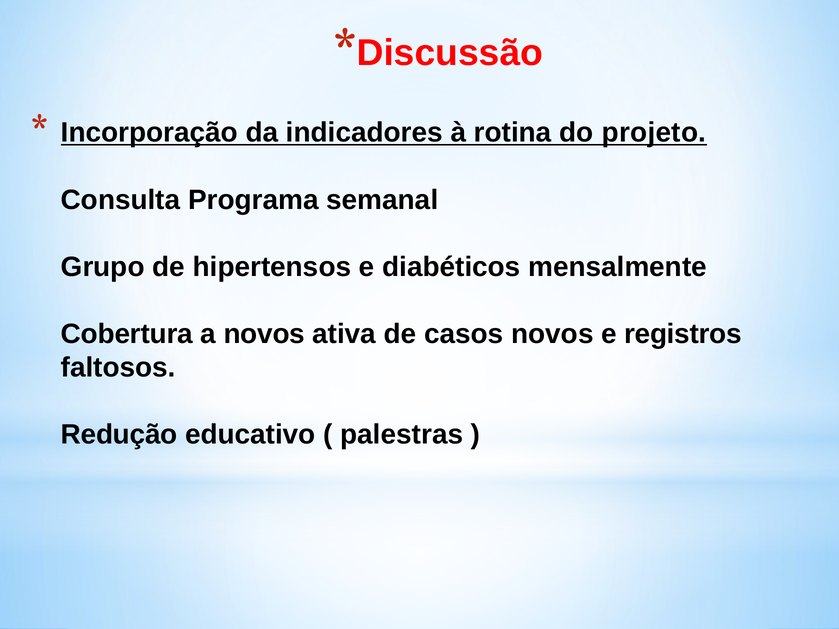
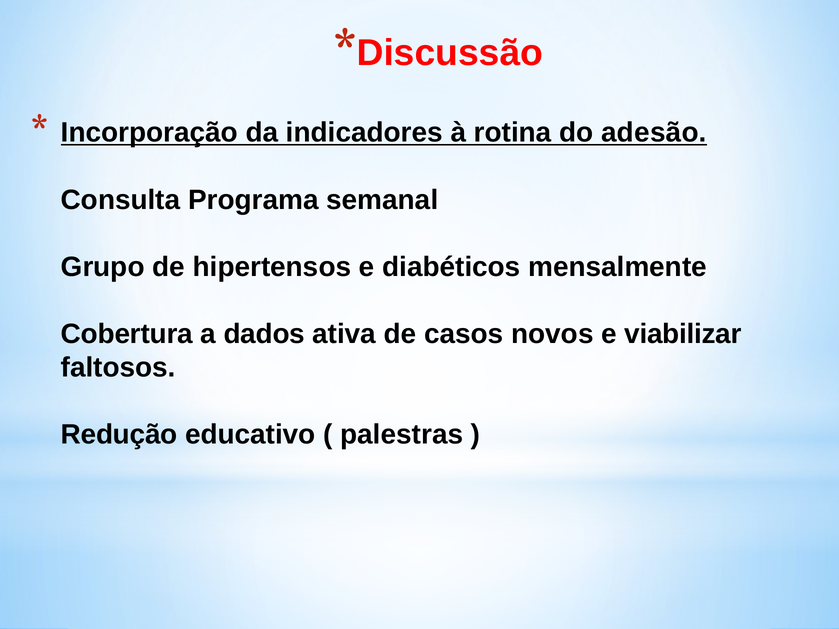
projeto: projeto -> adesão
a novos: novos -> dados
registros: registros -> viabilizar
